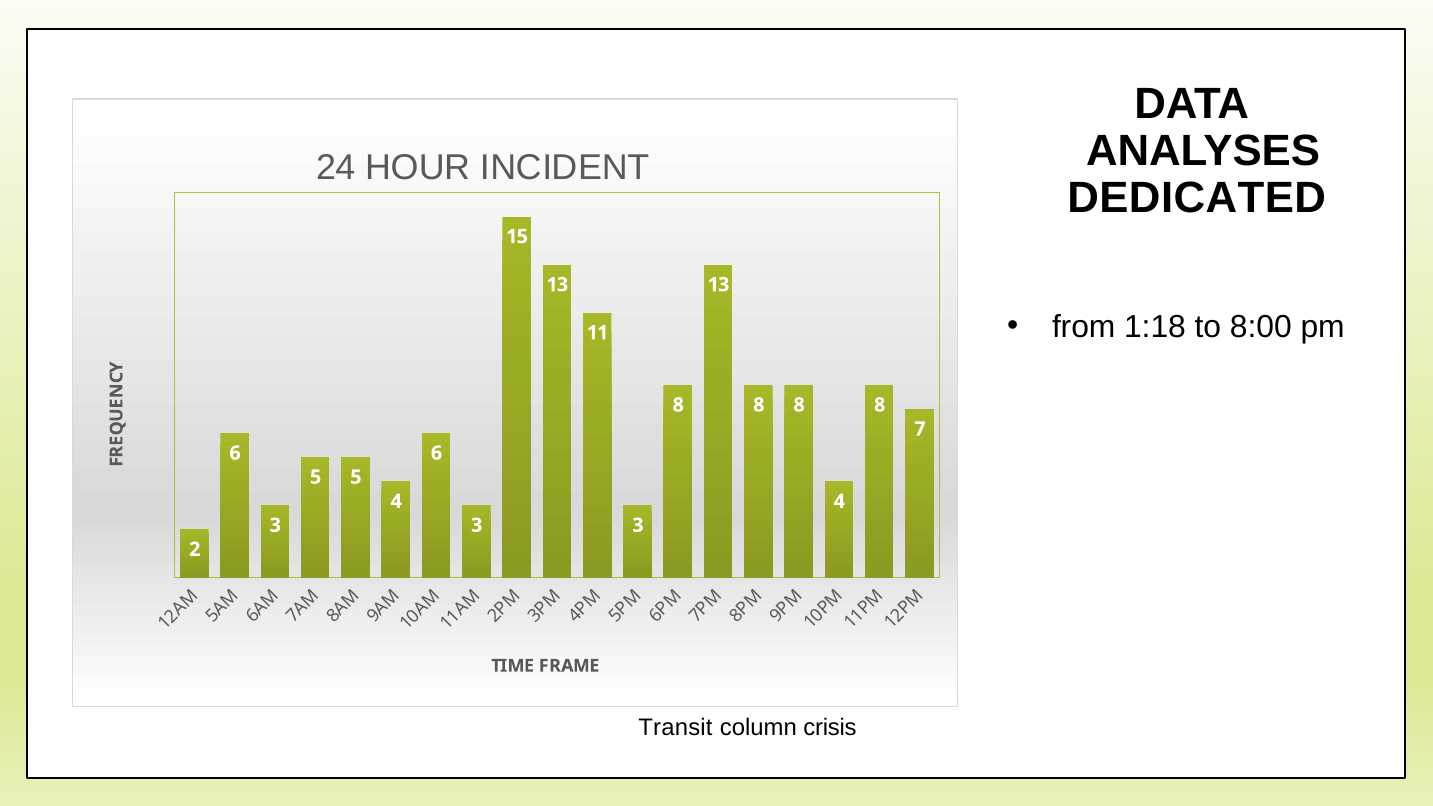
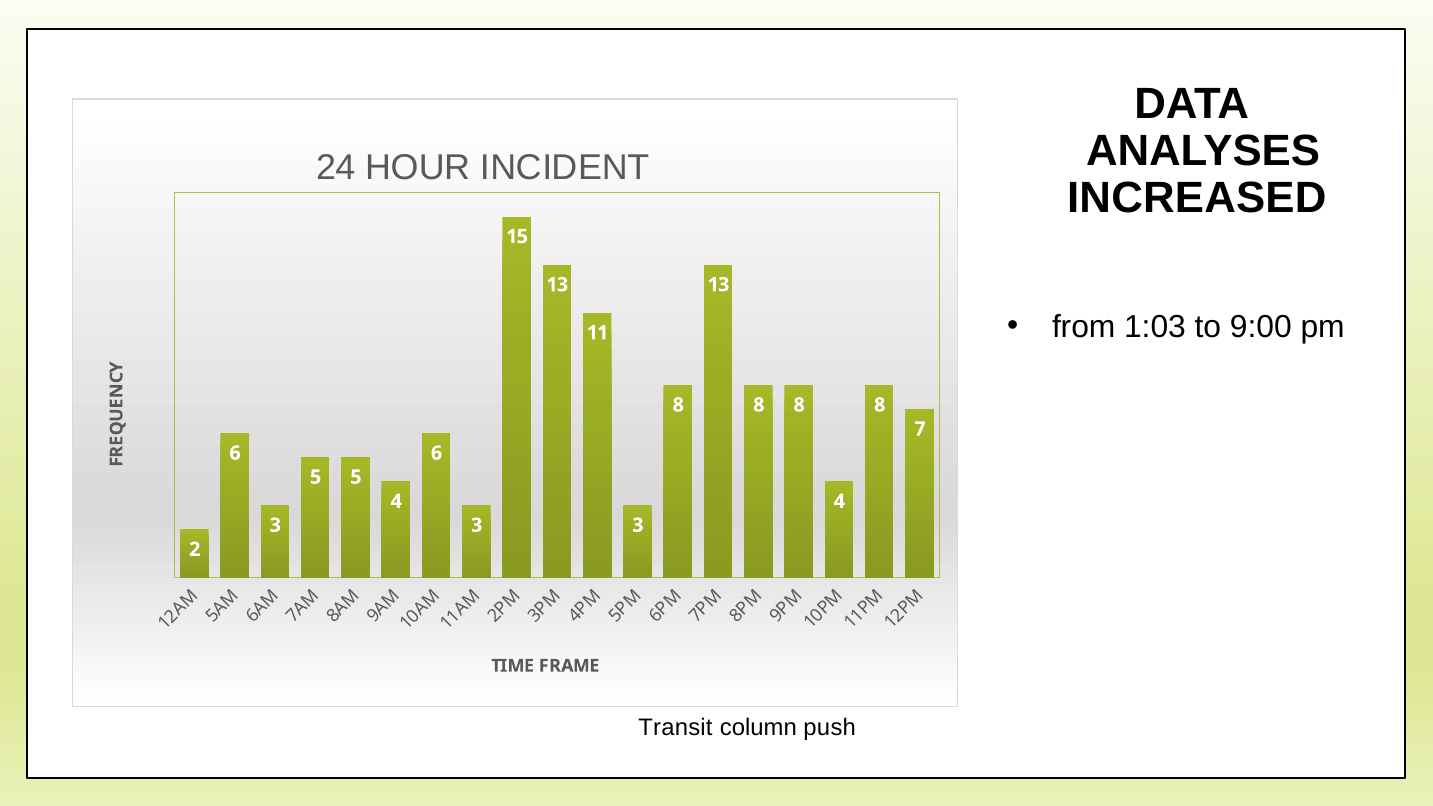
DEDICATED: DEDICATED -> INCREASED
1:18: 1:18 -> 1:03
8:00: 8:00 -> 9:00
crisis: crisis -> push
